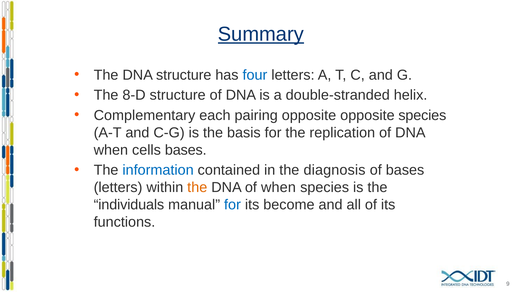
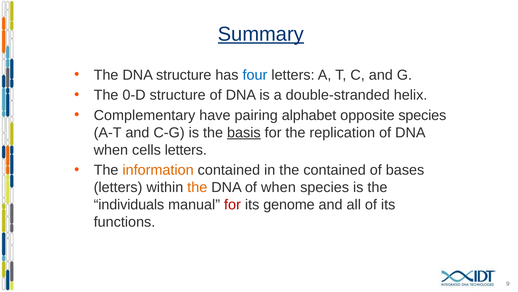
8-D: 8-D -> 0-D
each: each -> have
pairing opposite: opposite -> alphabet
basis underline: none -> present
cells bases: bases -> letters
information colour: blue -> orange
the diagnosis: diagnosis -> contained
for at (232, 204) colour: blue -> red
become: become -> genome
